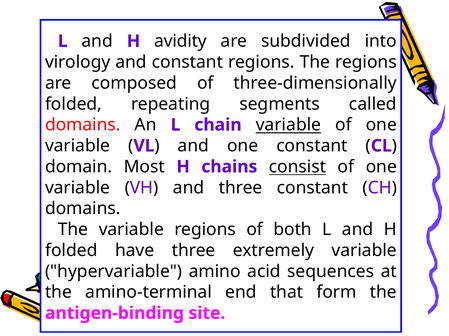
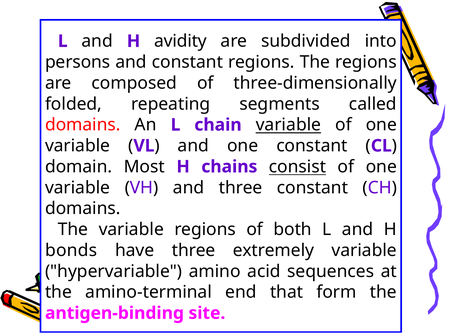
virology: virology -> persons
folded at (71, 251): folded -> bonds
